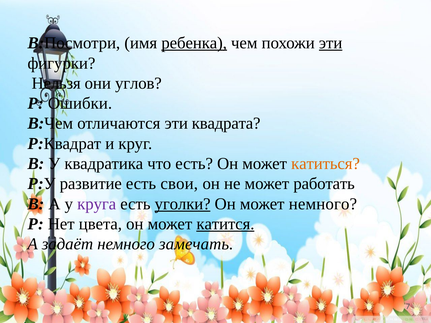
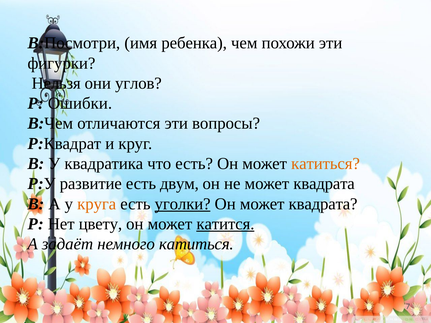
ребенка underline: present -> none
эти at (331, 43) underline: present -> none
квадрата: квадрата -> вопросы
свои: свои -> двум
не может работать: работать -> квадрата
круга colour: purple -> orange
Он может немного: немного -> квадрата
цвета: цвета -> цвету
немного замечать: замечать -> катиться
